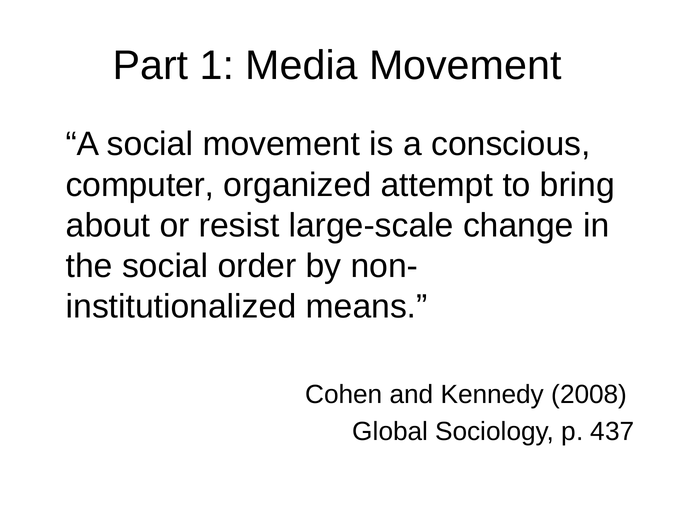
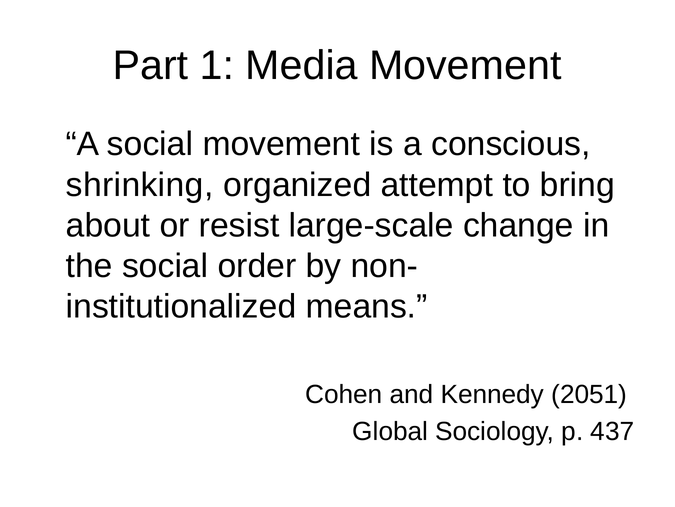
computer: computer -> shrinking
2008: 2008 -> 2051
